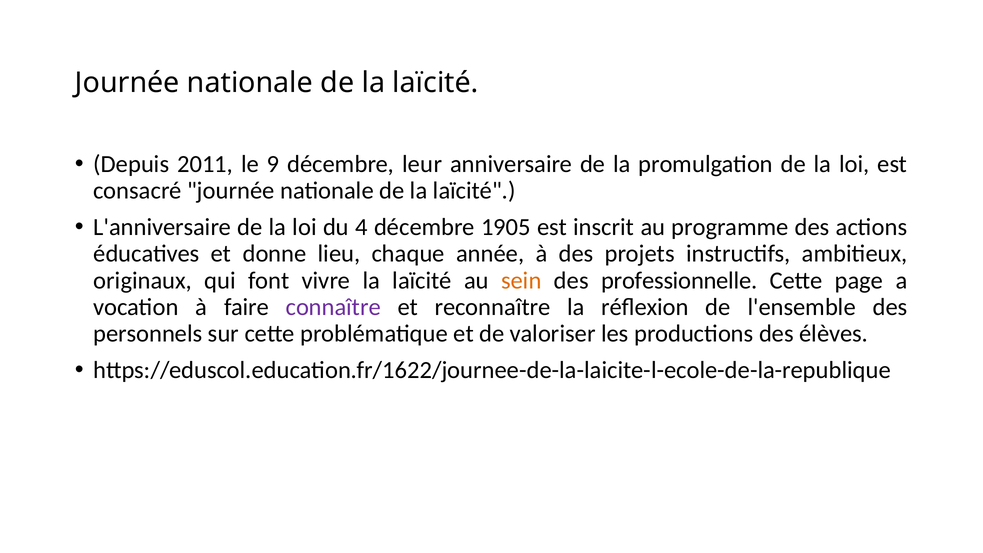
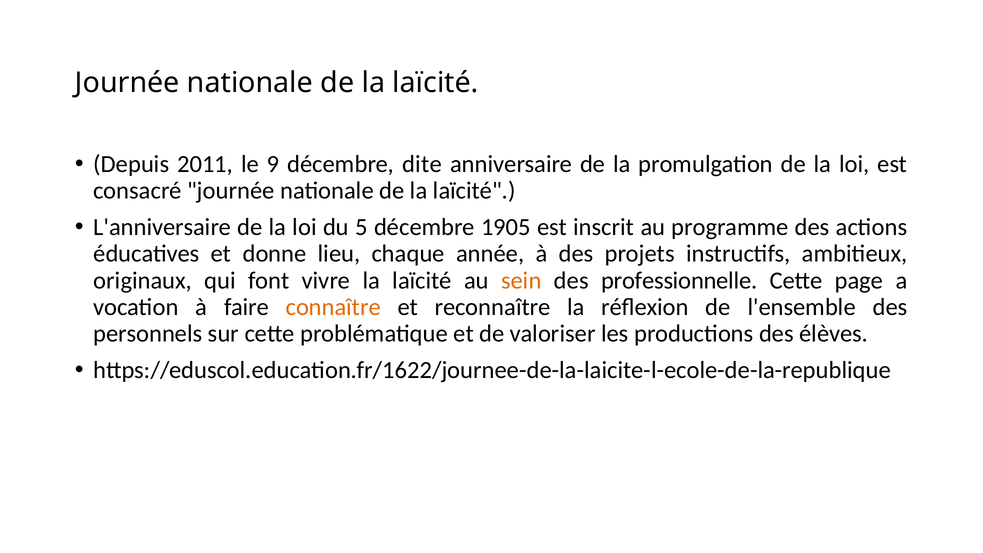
leur: leur -> dite
4: 4 -> 5
connaître colour: purple -> orange
